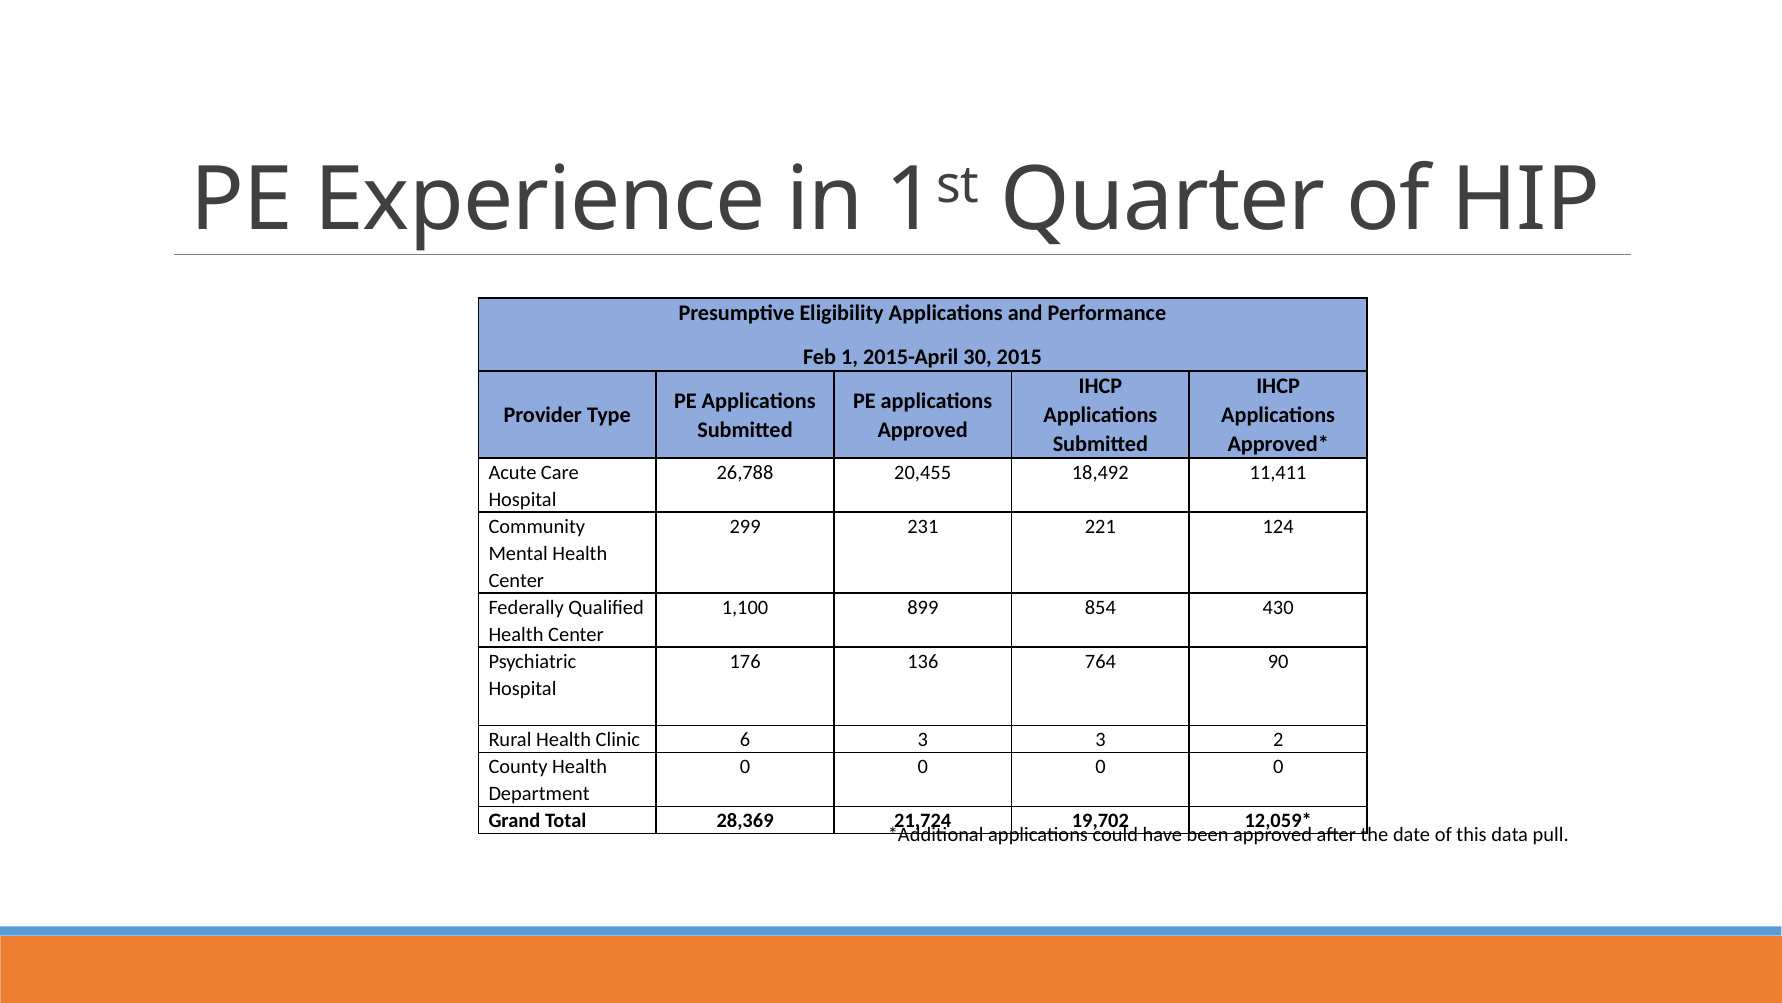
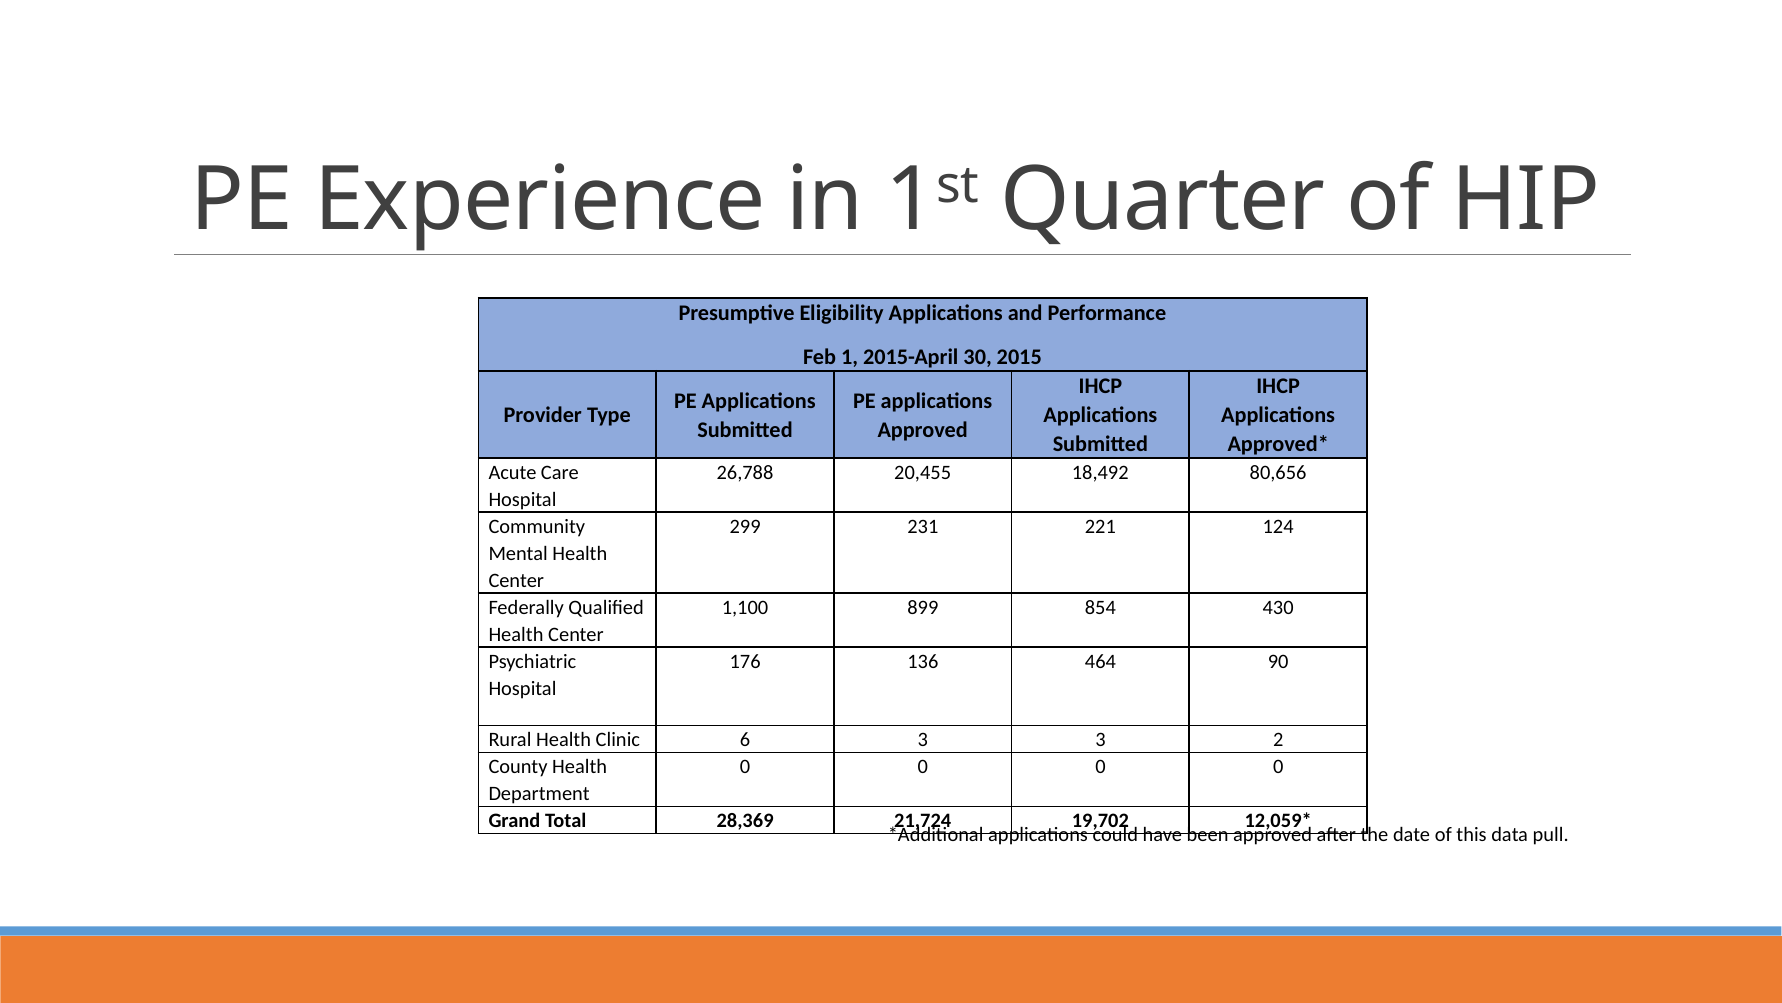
11,411: 11,411 -> 80,656
764: 764 -> 464
